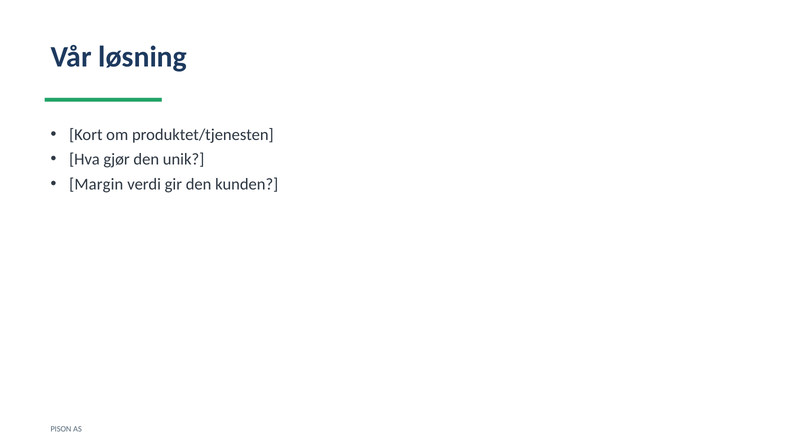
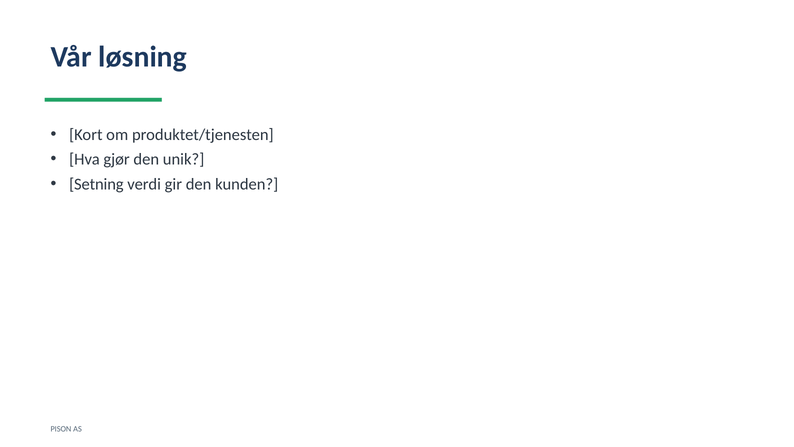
Margin: Margin -> Setning
